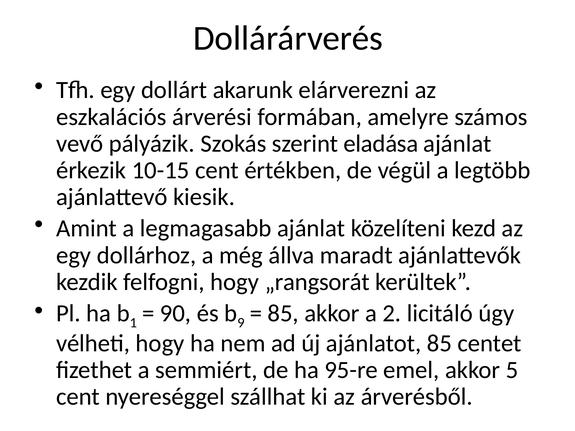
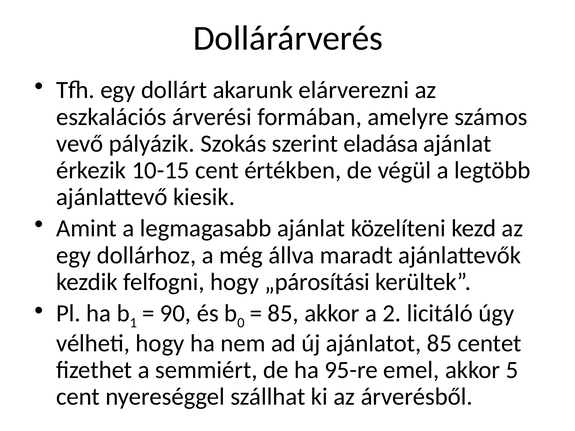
„rangsorát: „rangsorát -> „párosítási
9: 9 -> 0
